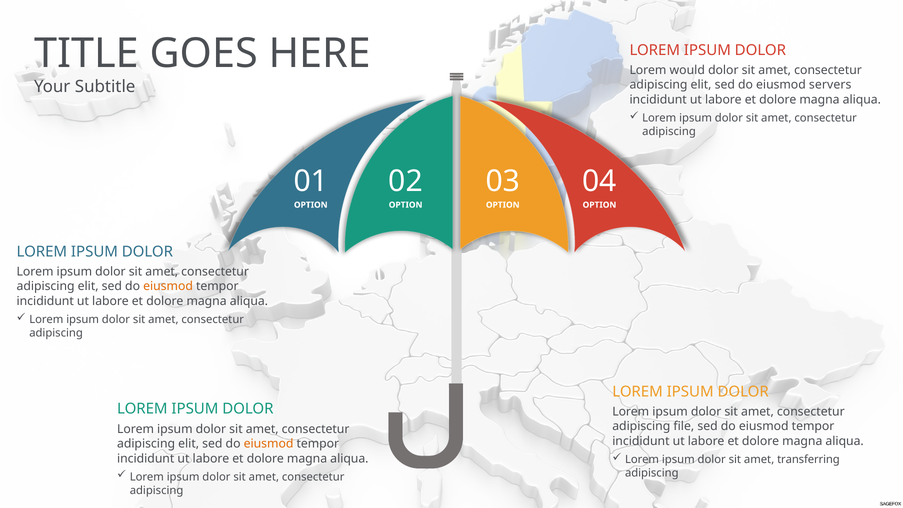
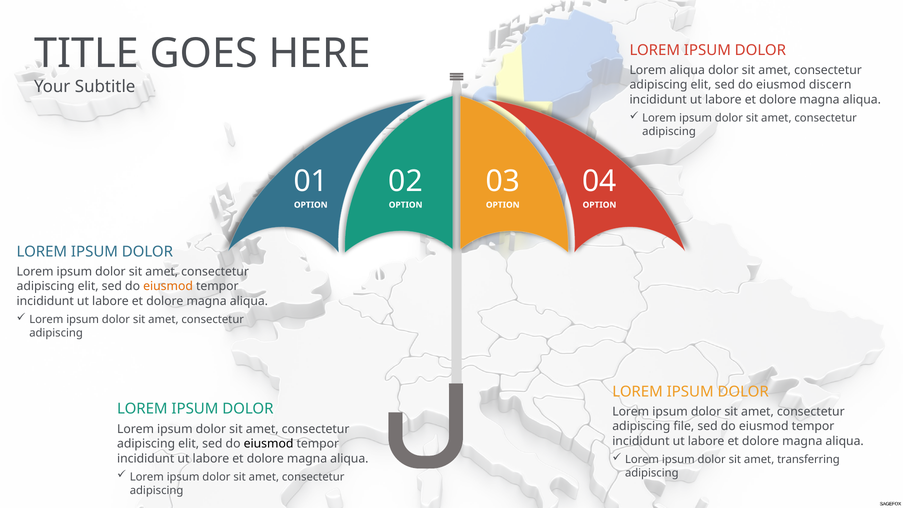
Lorem would: would -> aliqua
servers: servers -> discern
eiusmod at (269, 444) colour: orange -> black
